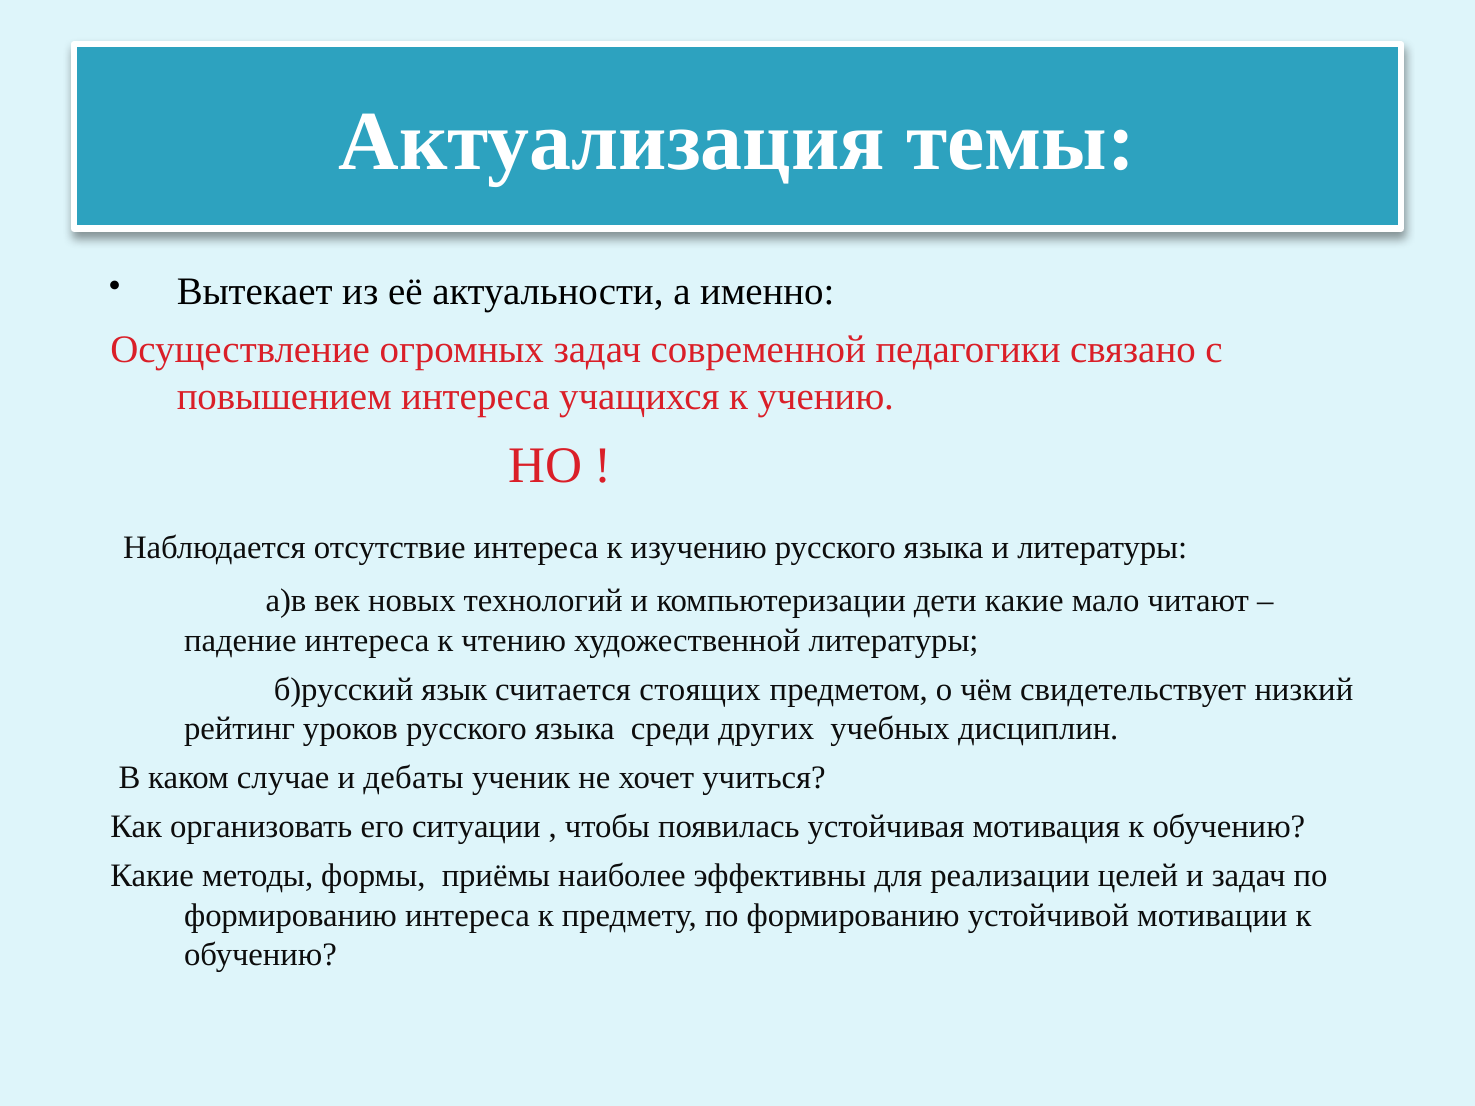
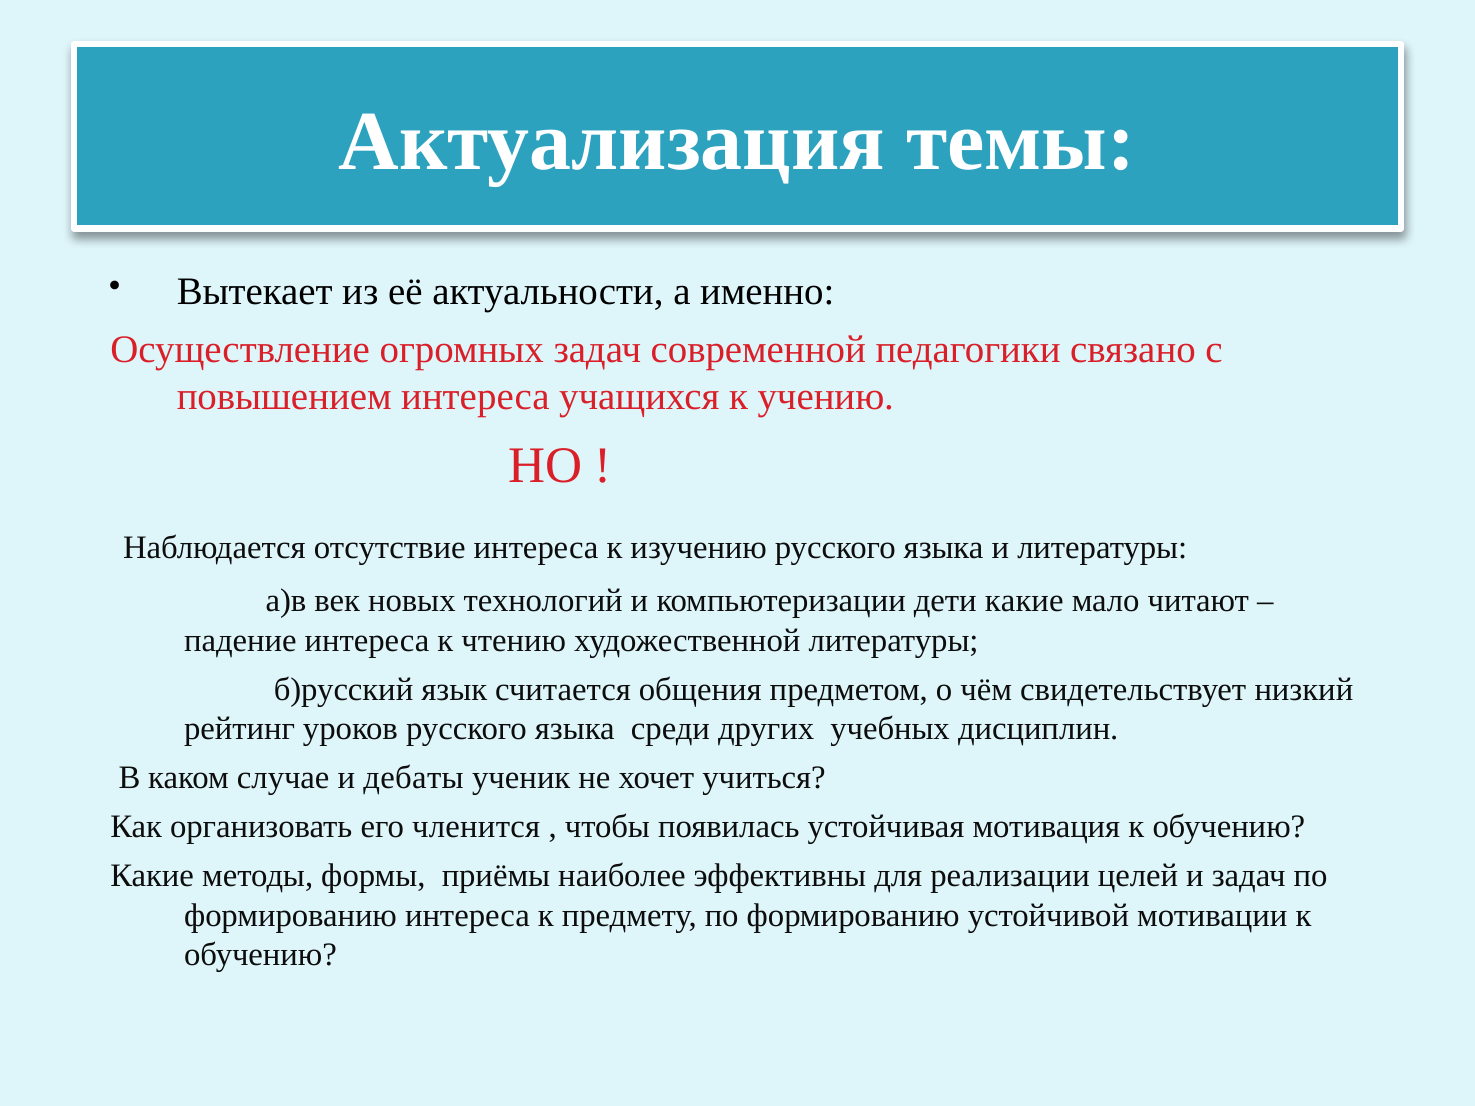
стоящих: стоящих -> общения
ситуации: ситуации -> членится
